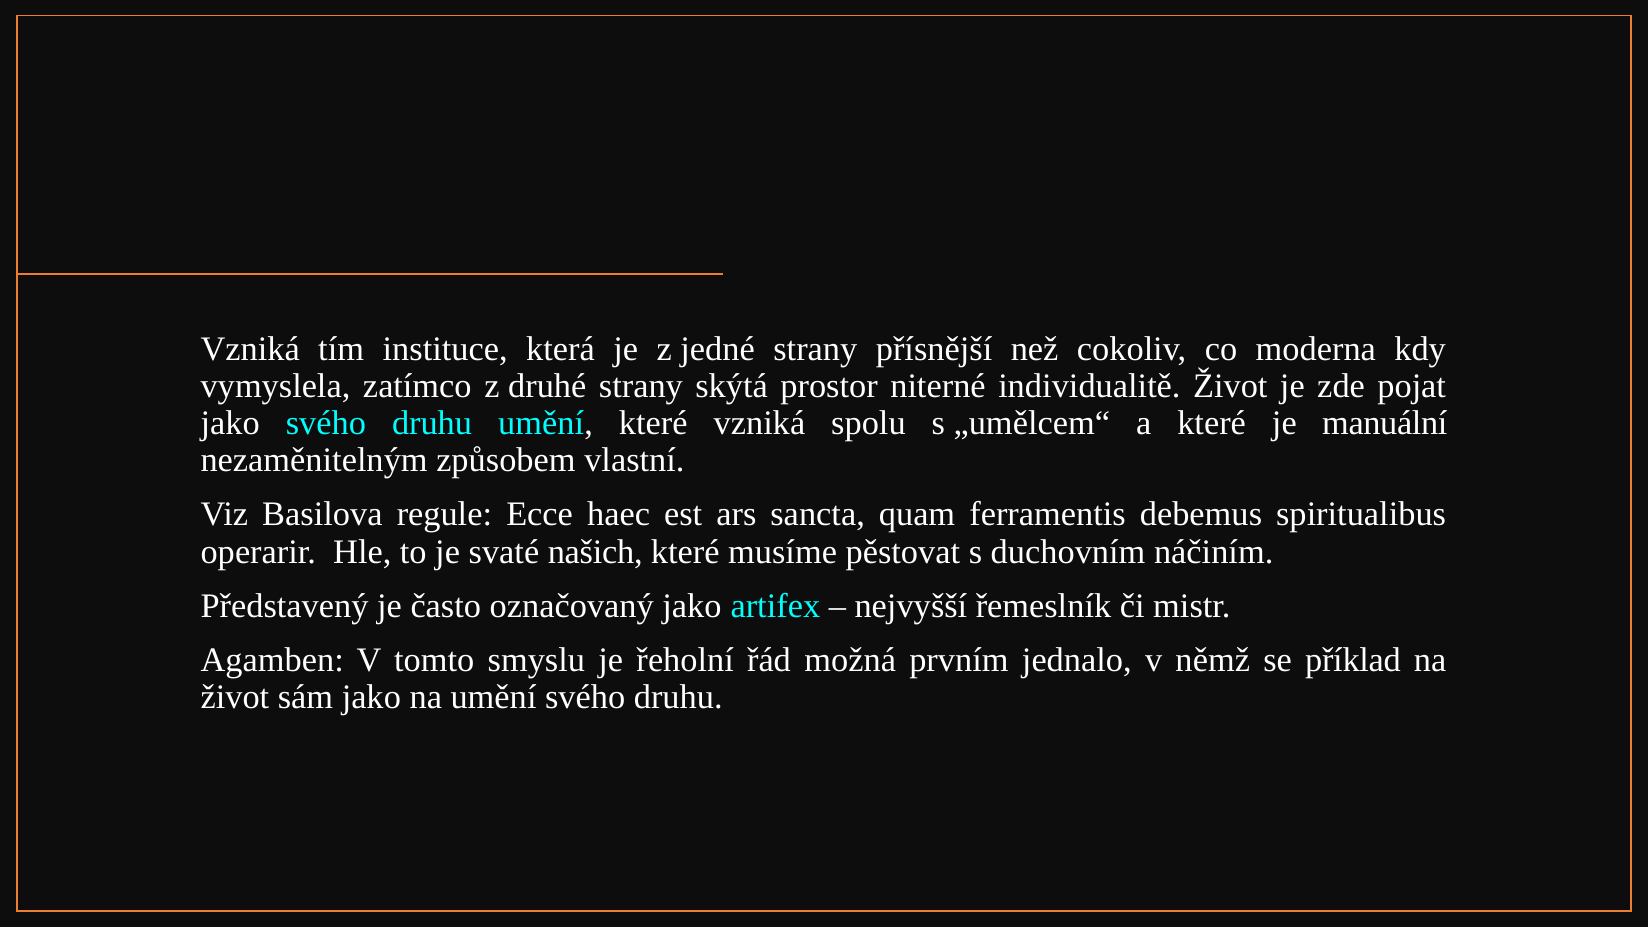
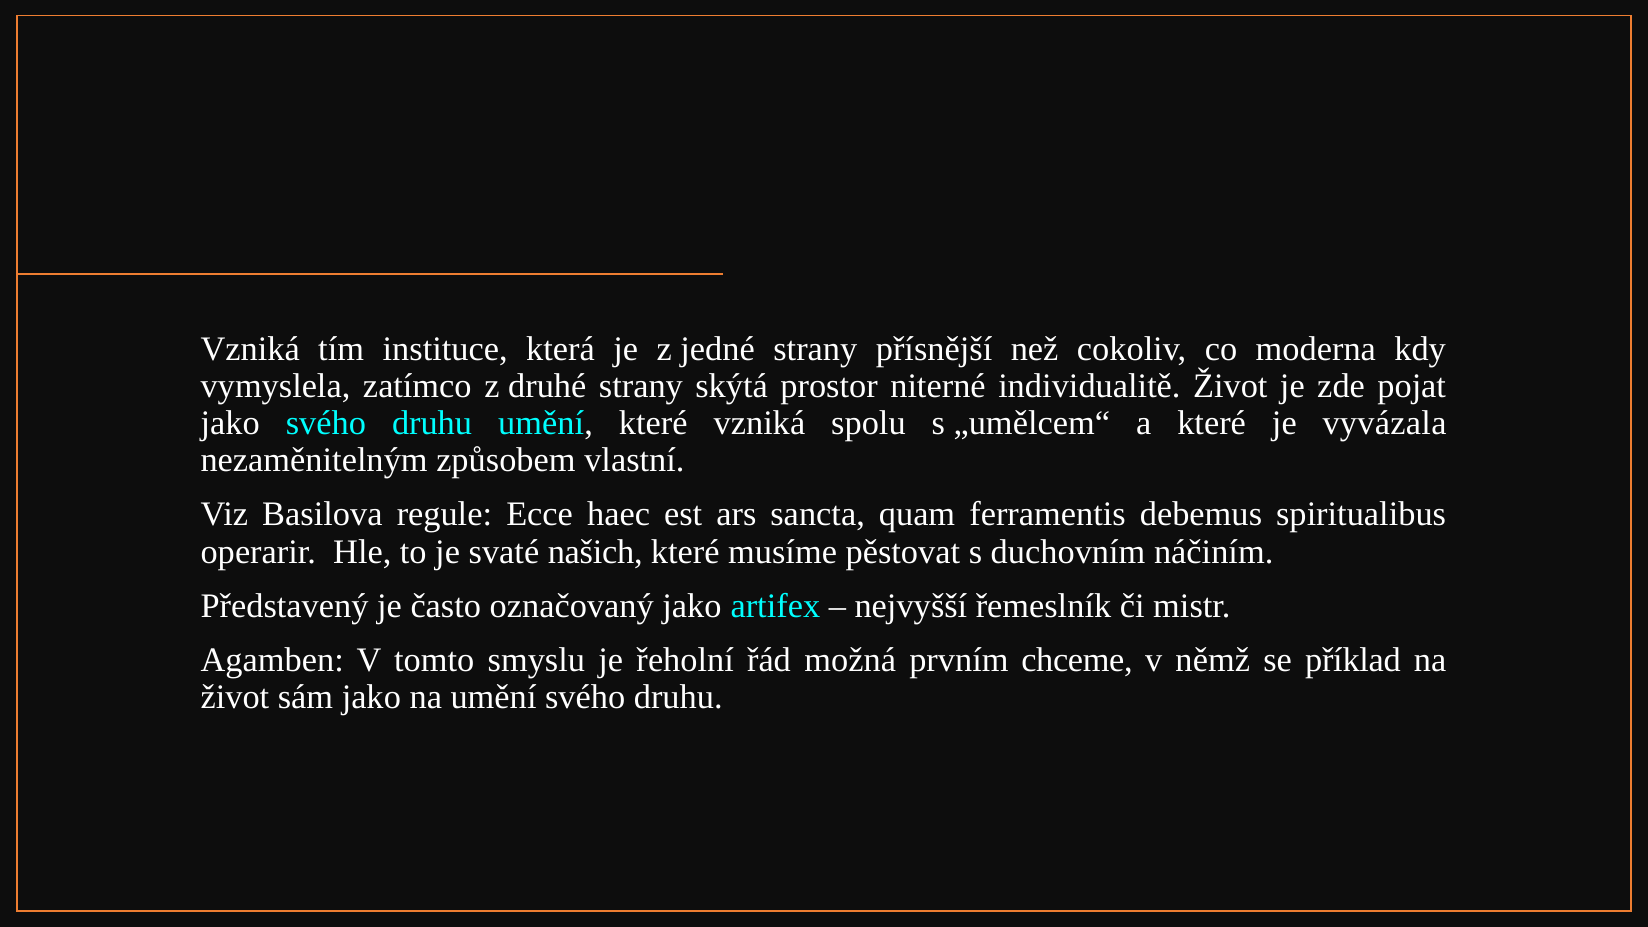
manuální: manuální -> vyvázala
jednalo: jednalo -> chceme
